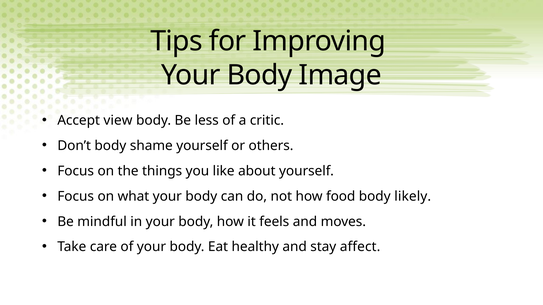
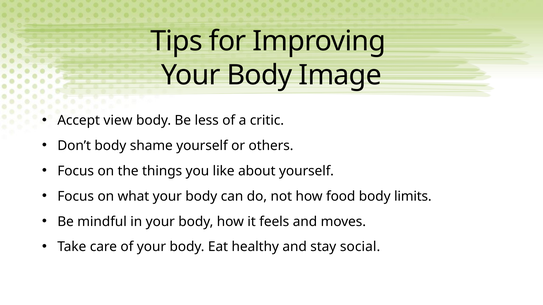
likely: likely -> limits
affect: affect -> social
